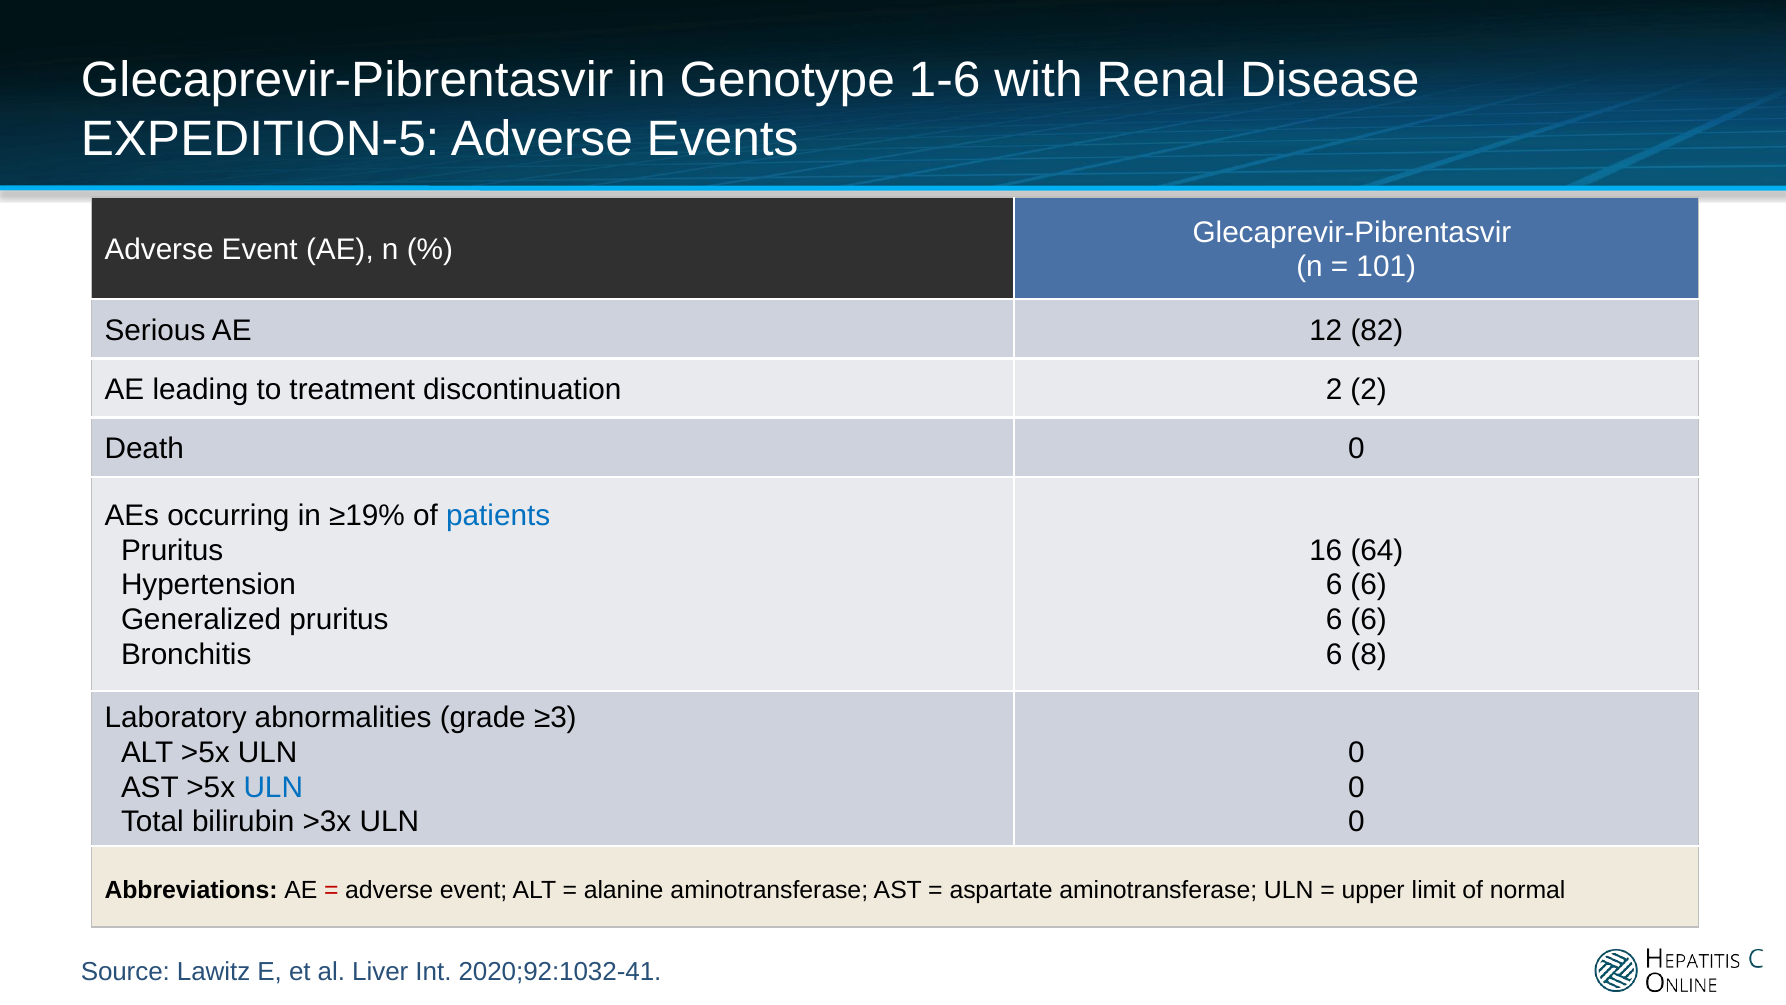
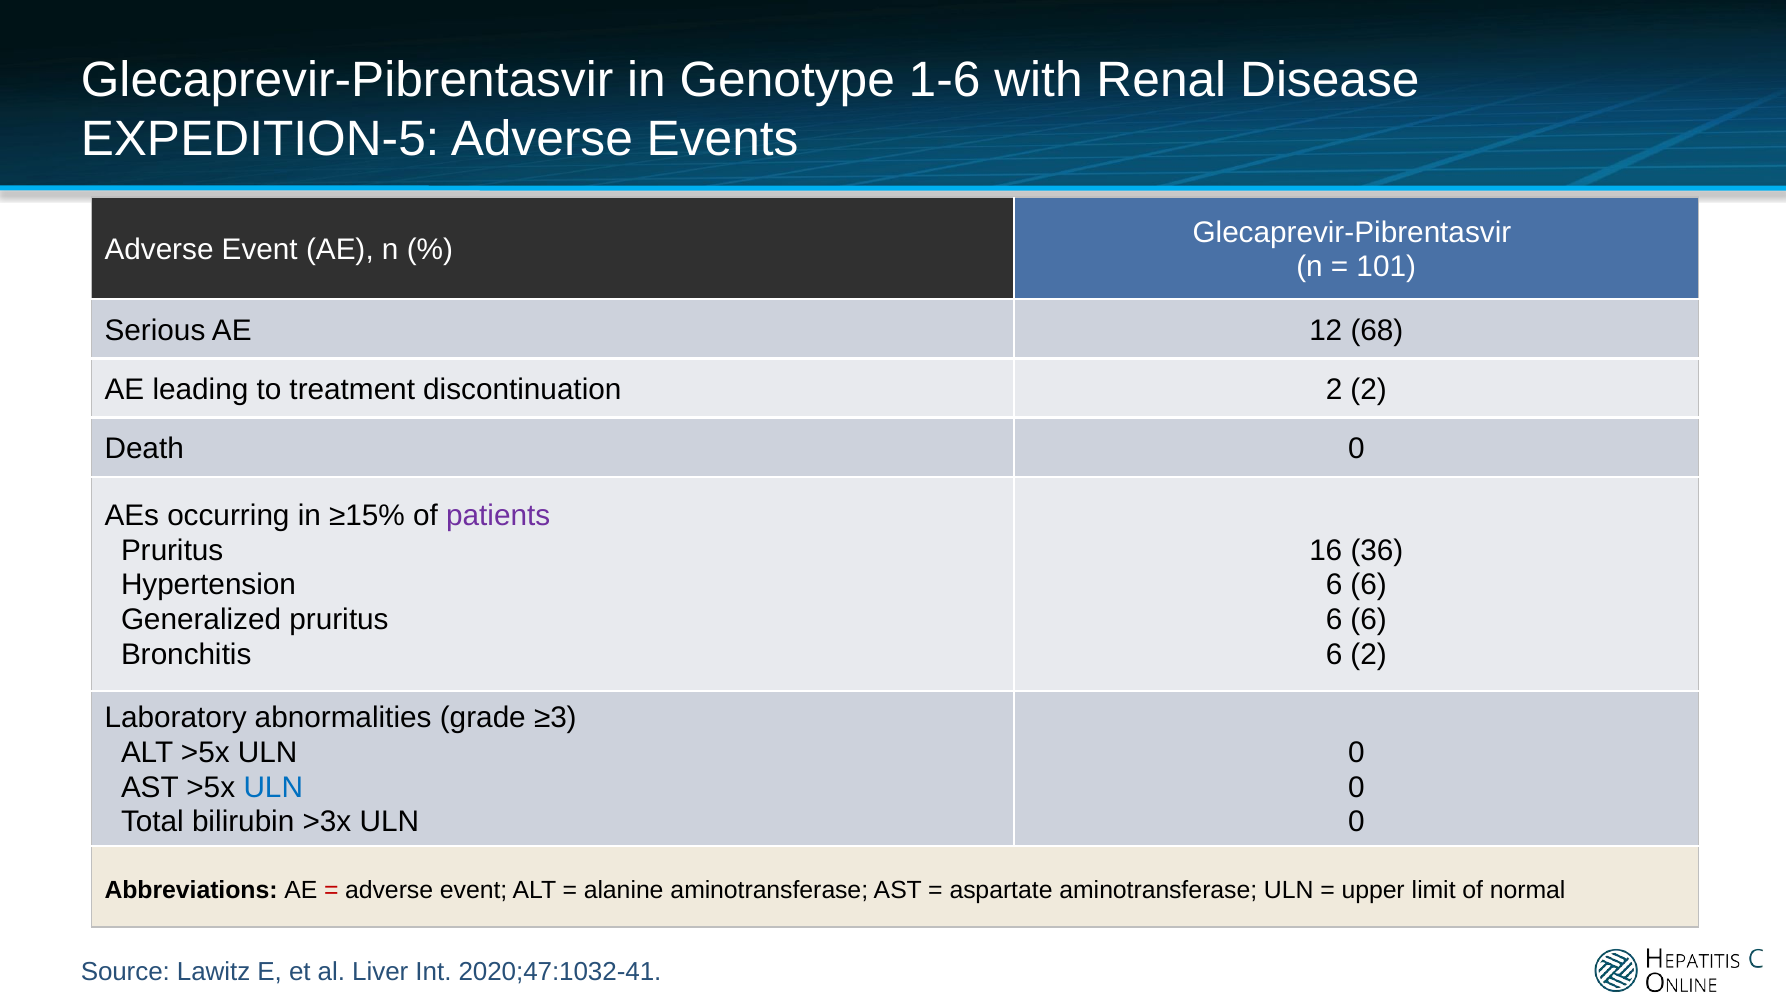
82: 82 -> 68
≥19%: ≥19% -> ≥15%
patients colour: blue -> purple
64: 64 -> 36
6 8: 8 -> 2
2020;92:1032-41: 2020;92:1032-41 -> 2020;47:1032-41
